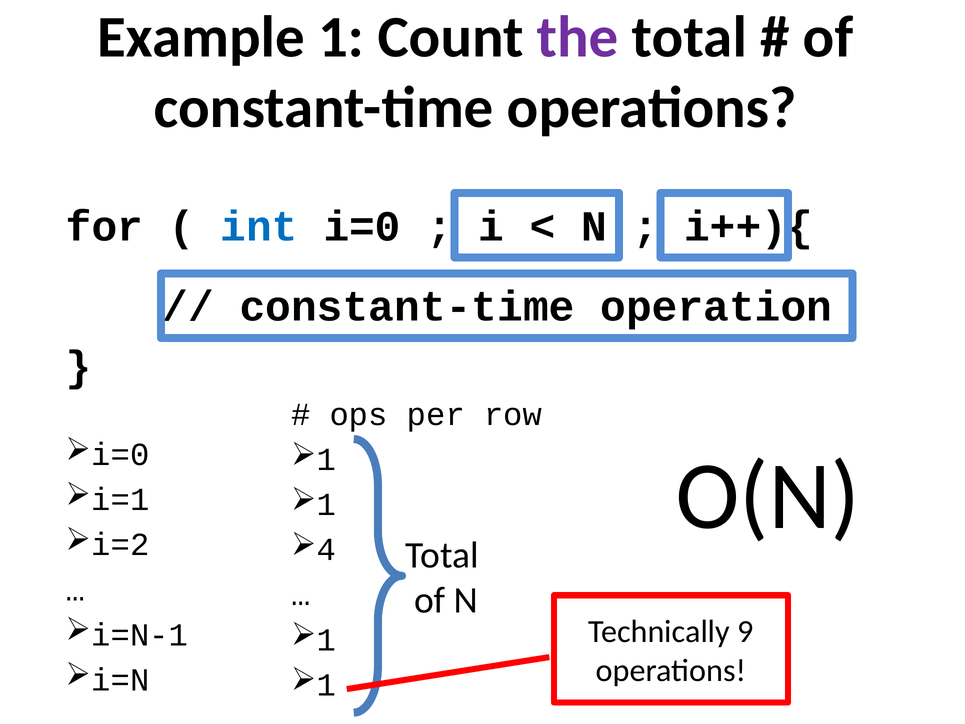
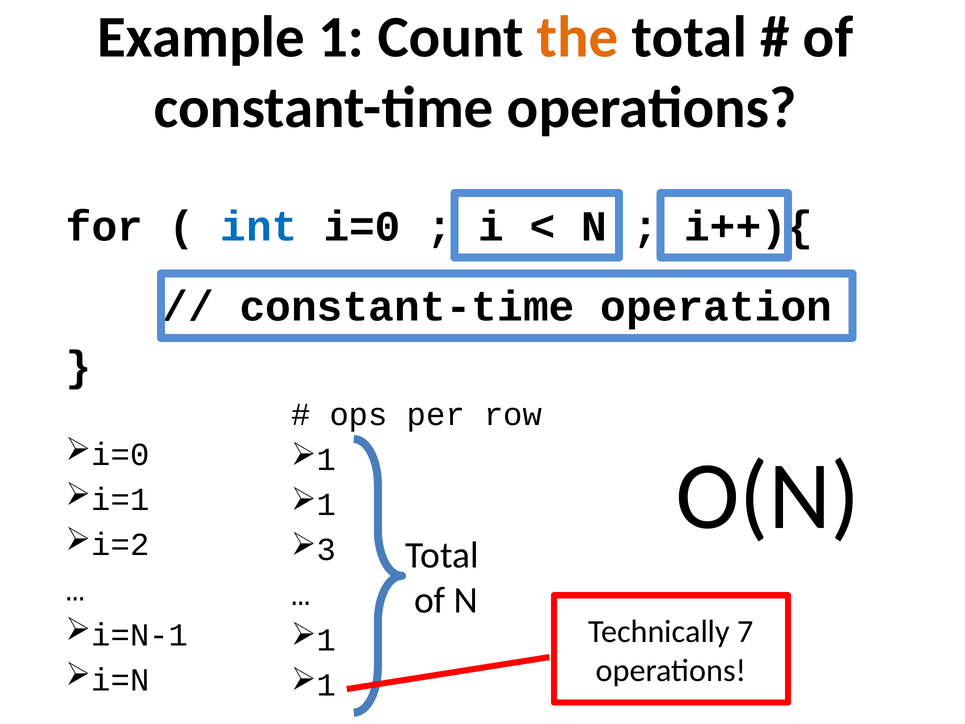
the colour: purple -> orange
4: 4 -> 3
9: 9 -> 7
